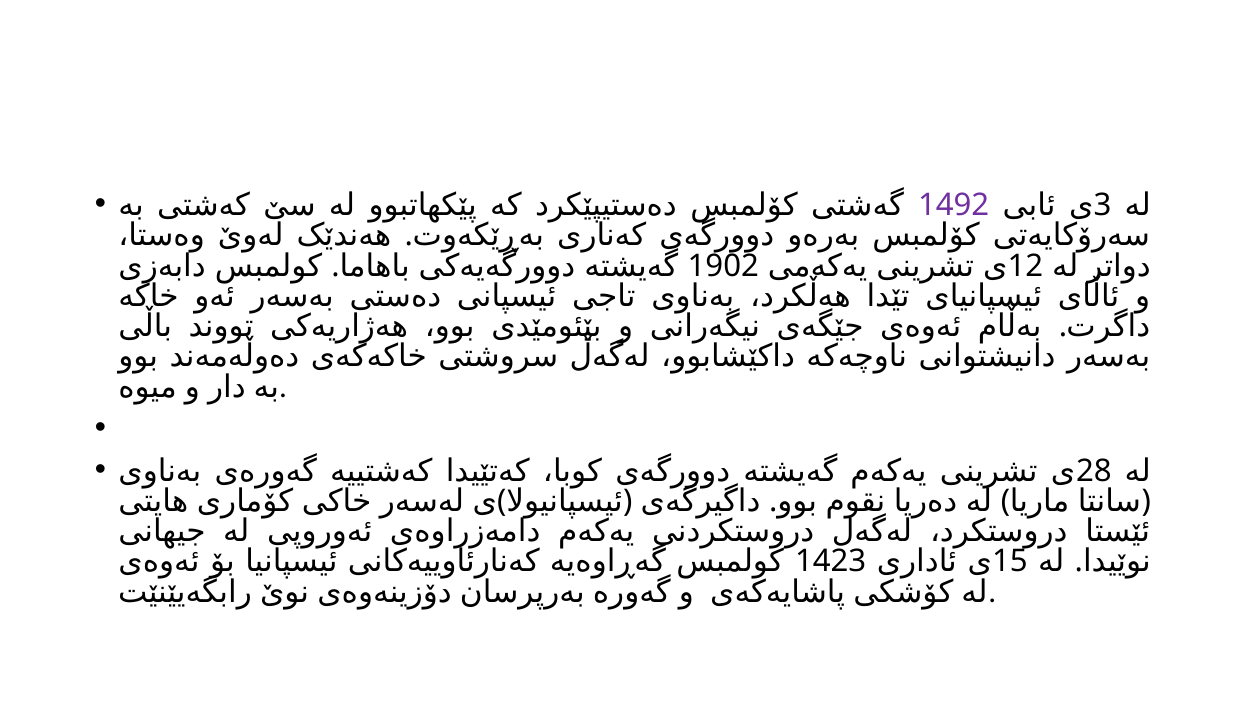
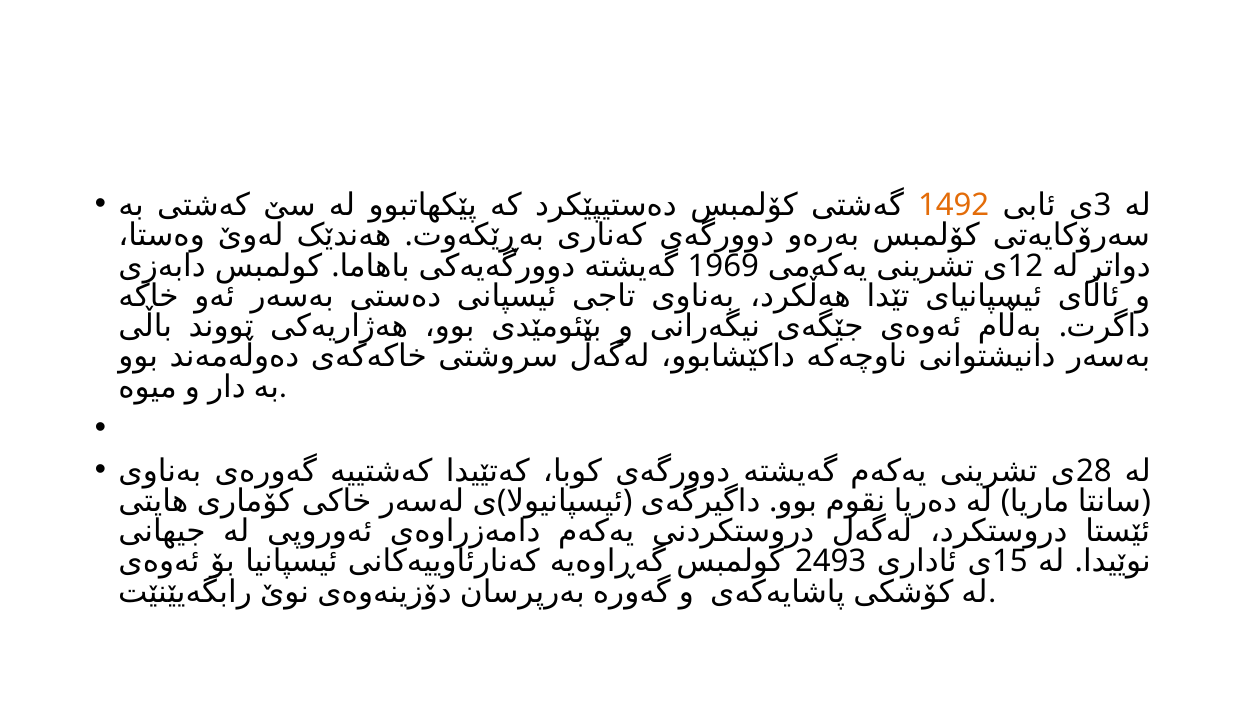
1492 colour: purple -> orange
1902: 1902 -> 1969
1423: 1423 -> 2493
